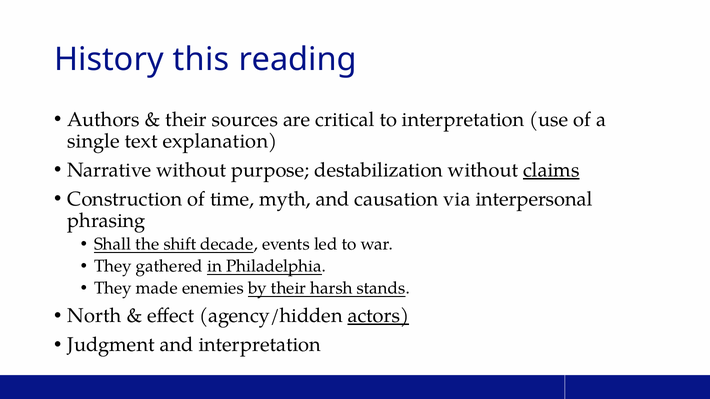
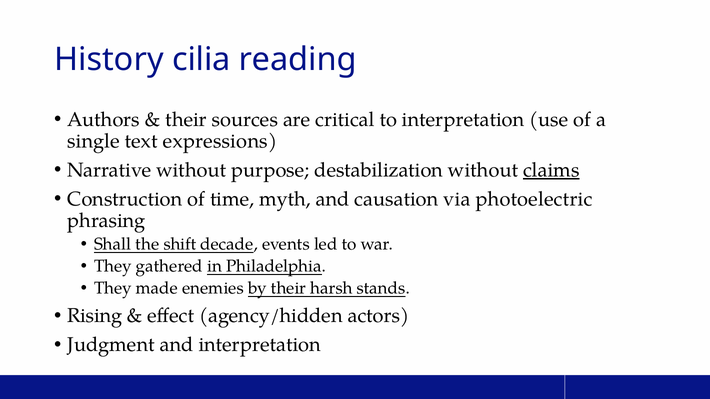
this: this -> cilia
explanation: explanation -> expressions
interpersonal: interpersonal -> photoelectric
North: North -> Rising
actors underline: present -> none
